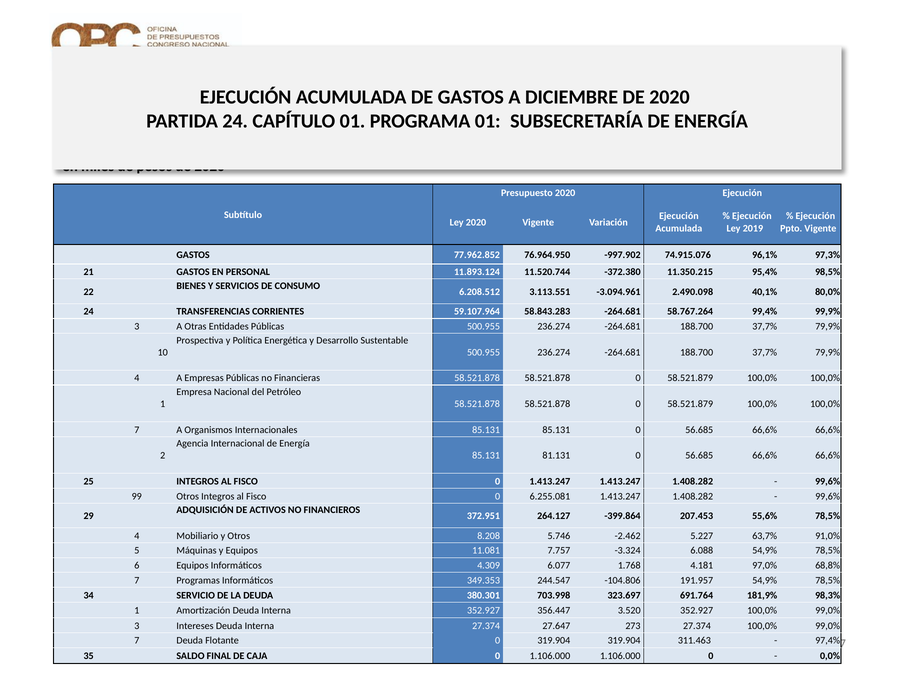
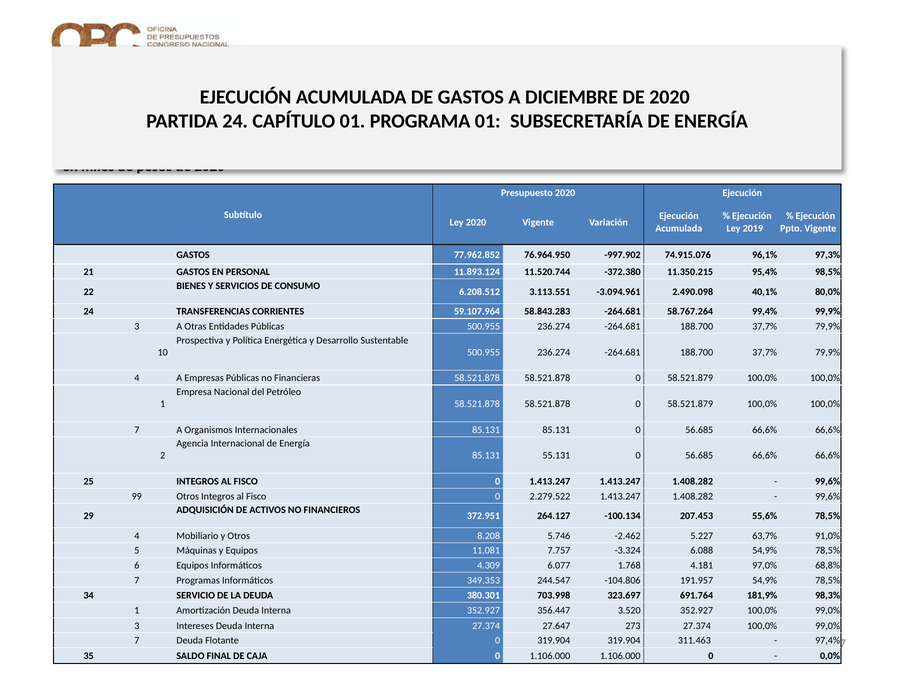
81.131: 81.131 -> 55.131
6.255.081: 6.255.081 -> 2.279.522
-399.864: -399.864 -> -100.134
